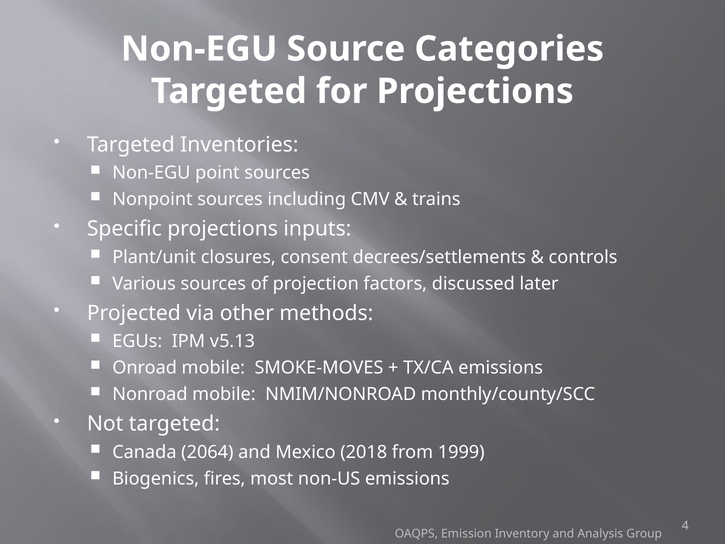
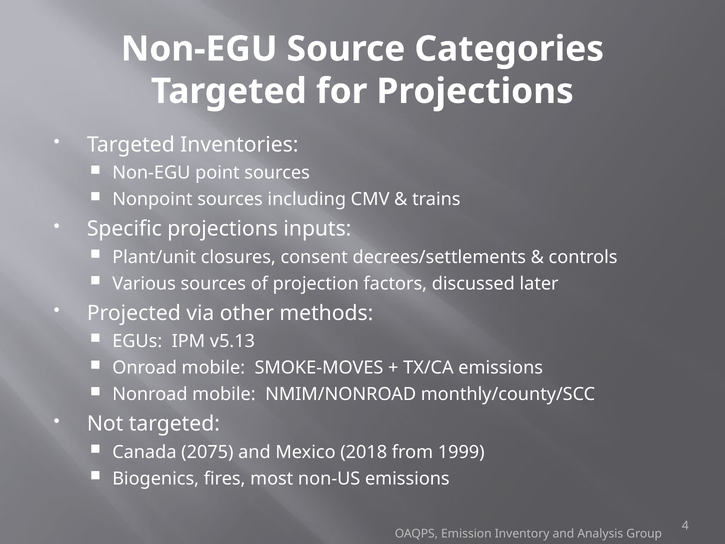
2064: 2064 -> 2075
